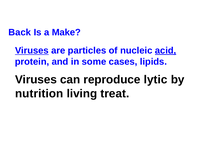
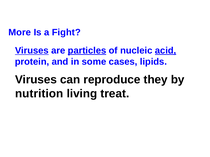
Back: Back -> More
Make: Make -> Fight
particles underline: none -> present
lytic: lytic -> they
